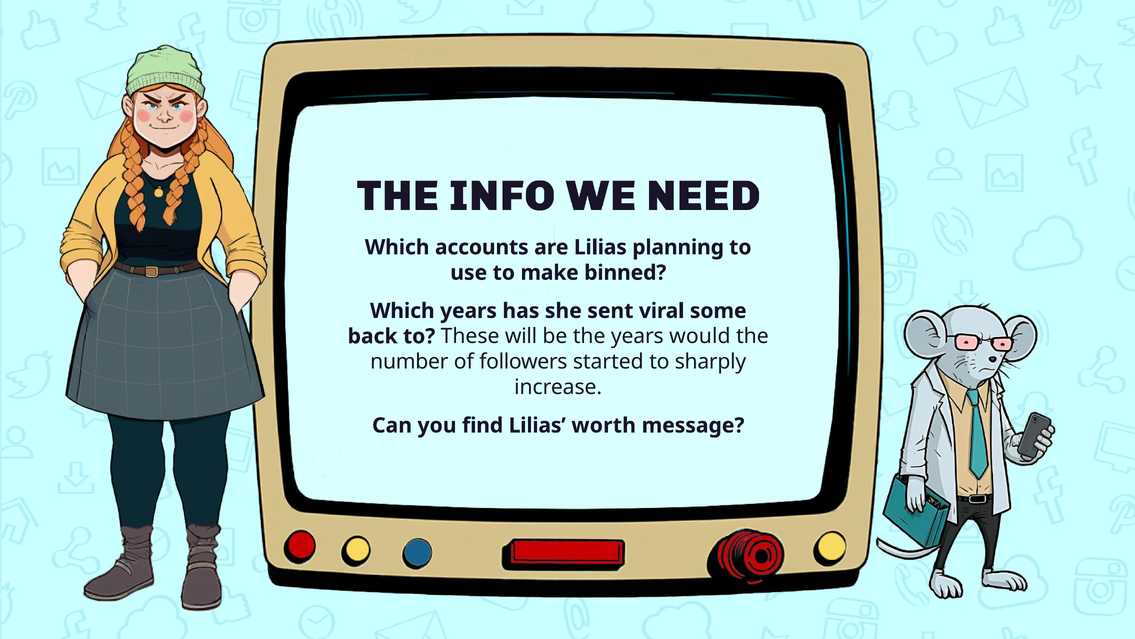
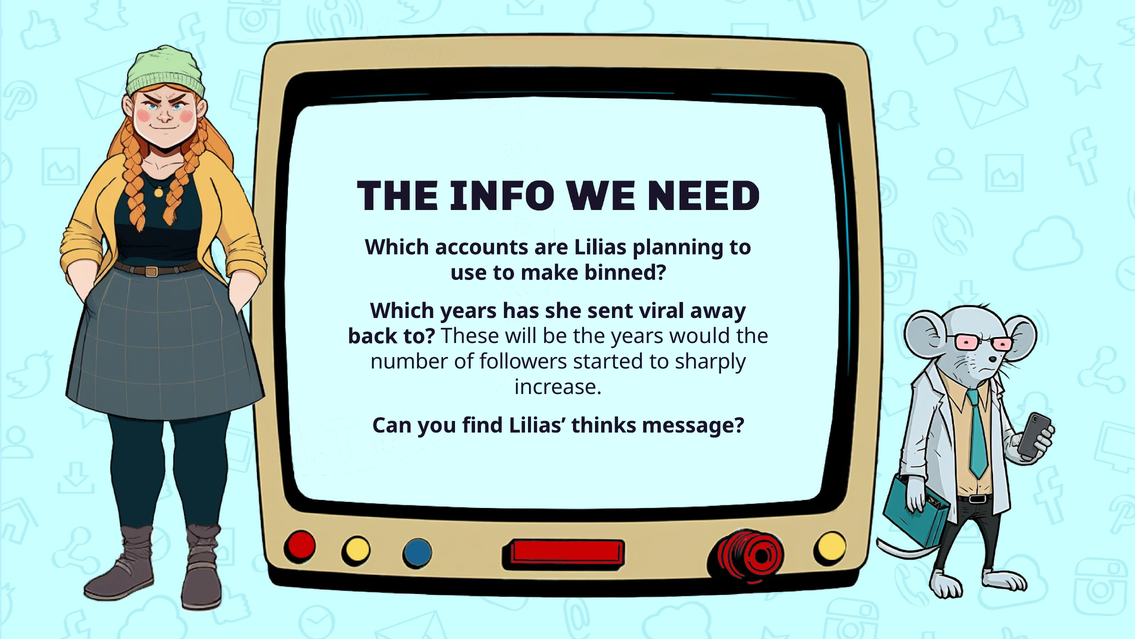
some: some -> away
worth: worth -> thinks
